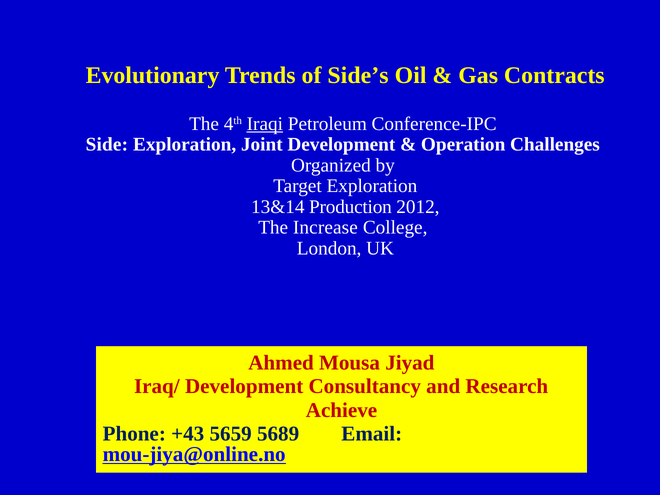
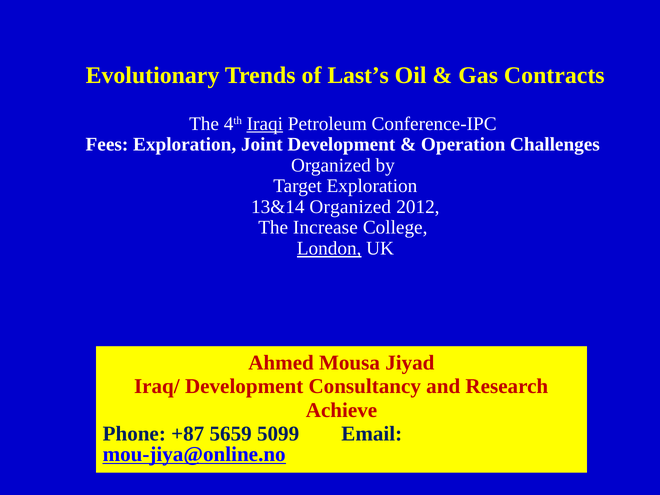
Side’s: Side’s -> Last’s
Side: Side -> Fees
13&14 Production: Production -> Organized
London underline: none -> present
+43: +43 -> +87
5689: 5689 -> 5099
